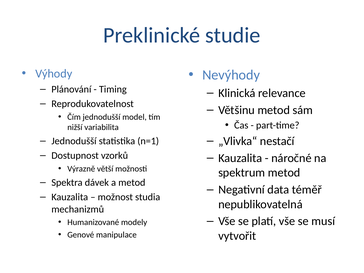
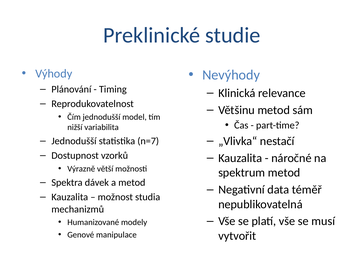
n=1: n=1 -> n=7
